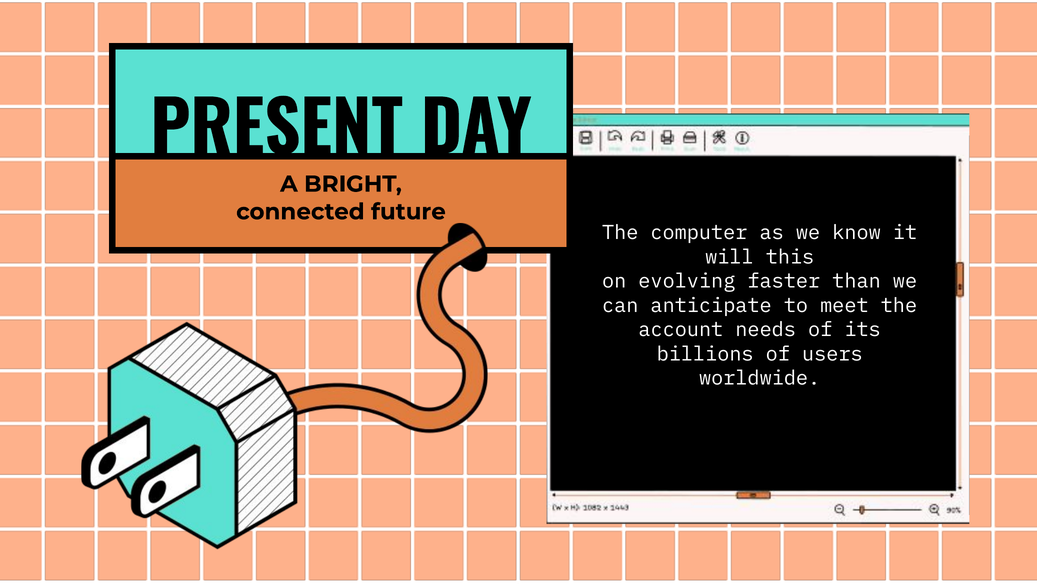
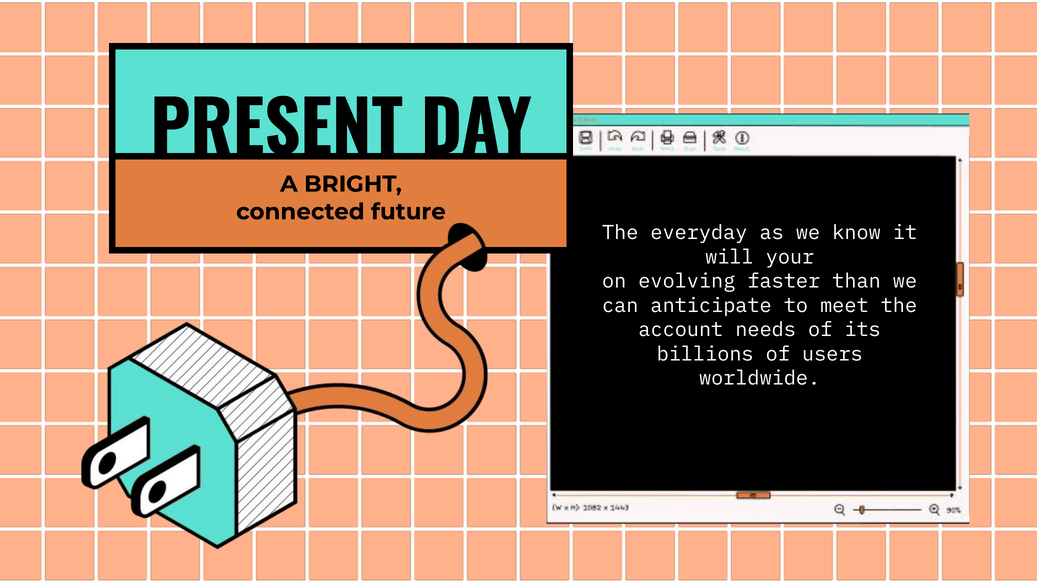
computer: computer -> everyday
this: this -> your
